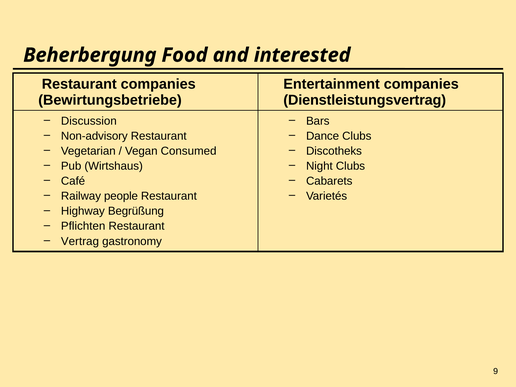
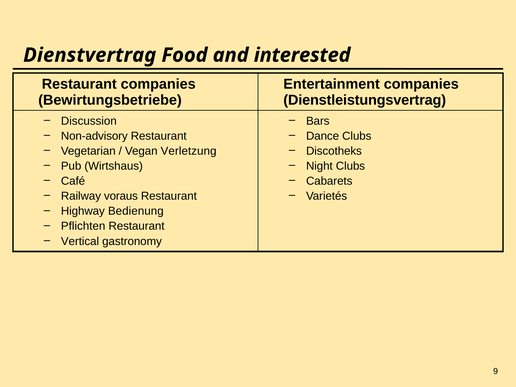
Beherbergung: Beherbergung -> Dienstvertrag
Consumed: Consumed -> Verletzung
people: people -> voraus
Begrüßung: Begrüßung -> Bedienung
Vertrag: Vertrag -> Vertical
